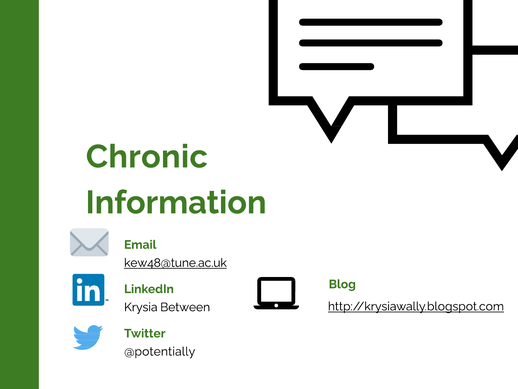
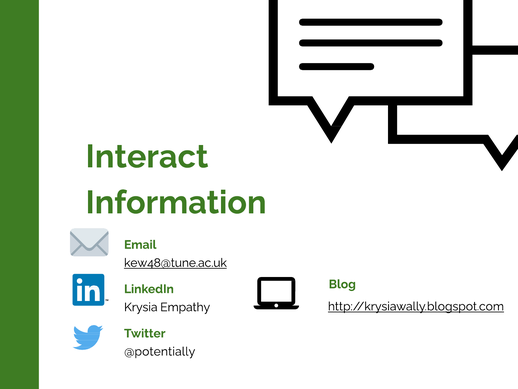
Chronic: Chronic -> Interact
Between: Between -> Empathy
